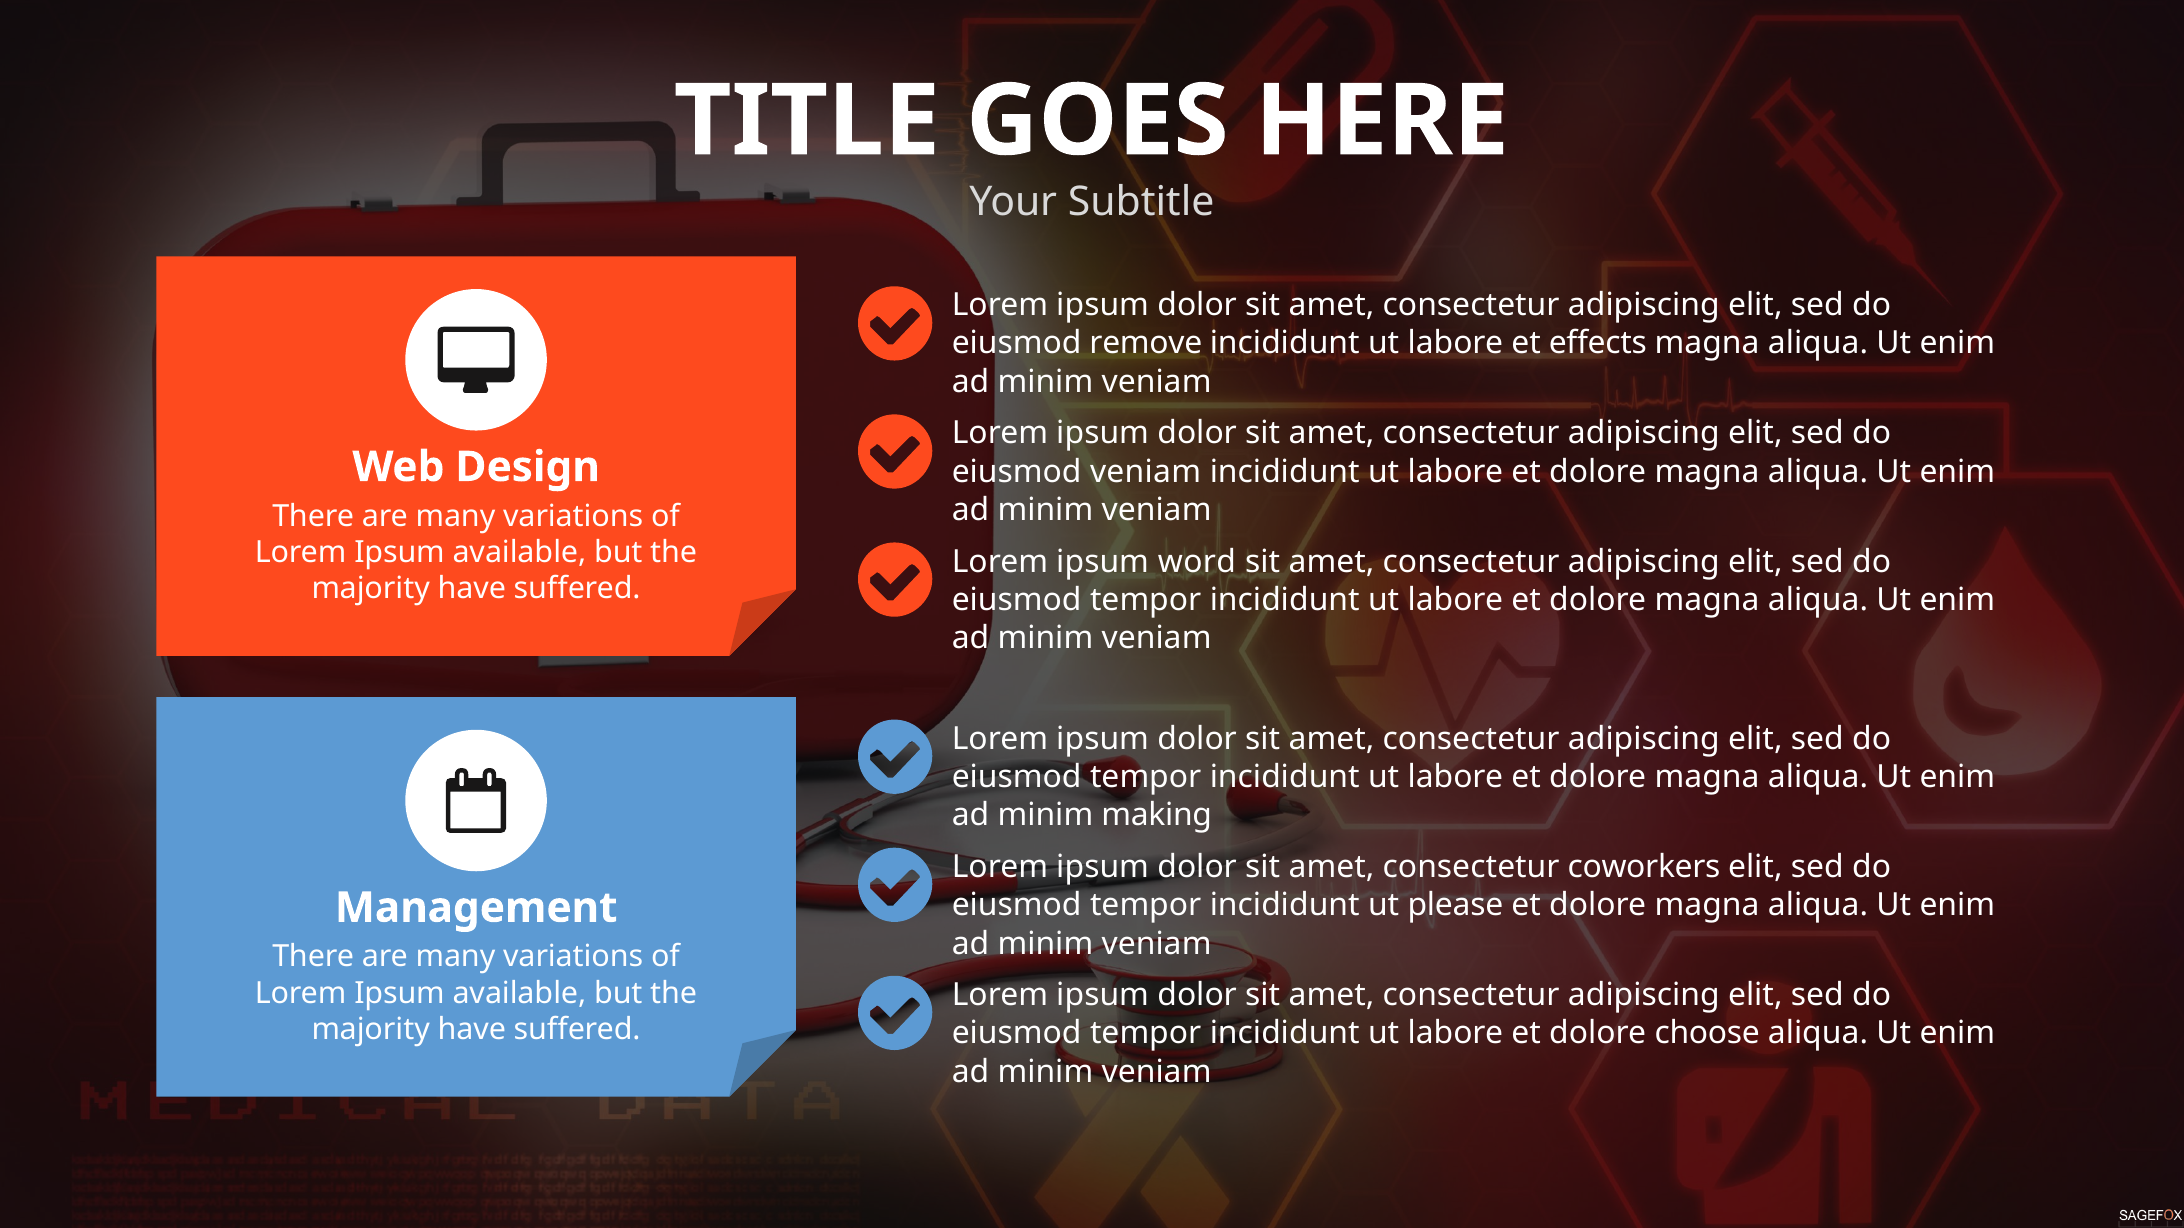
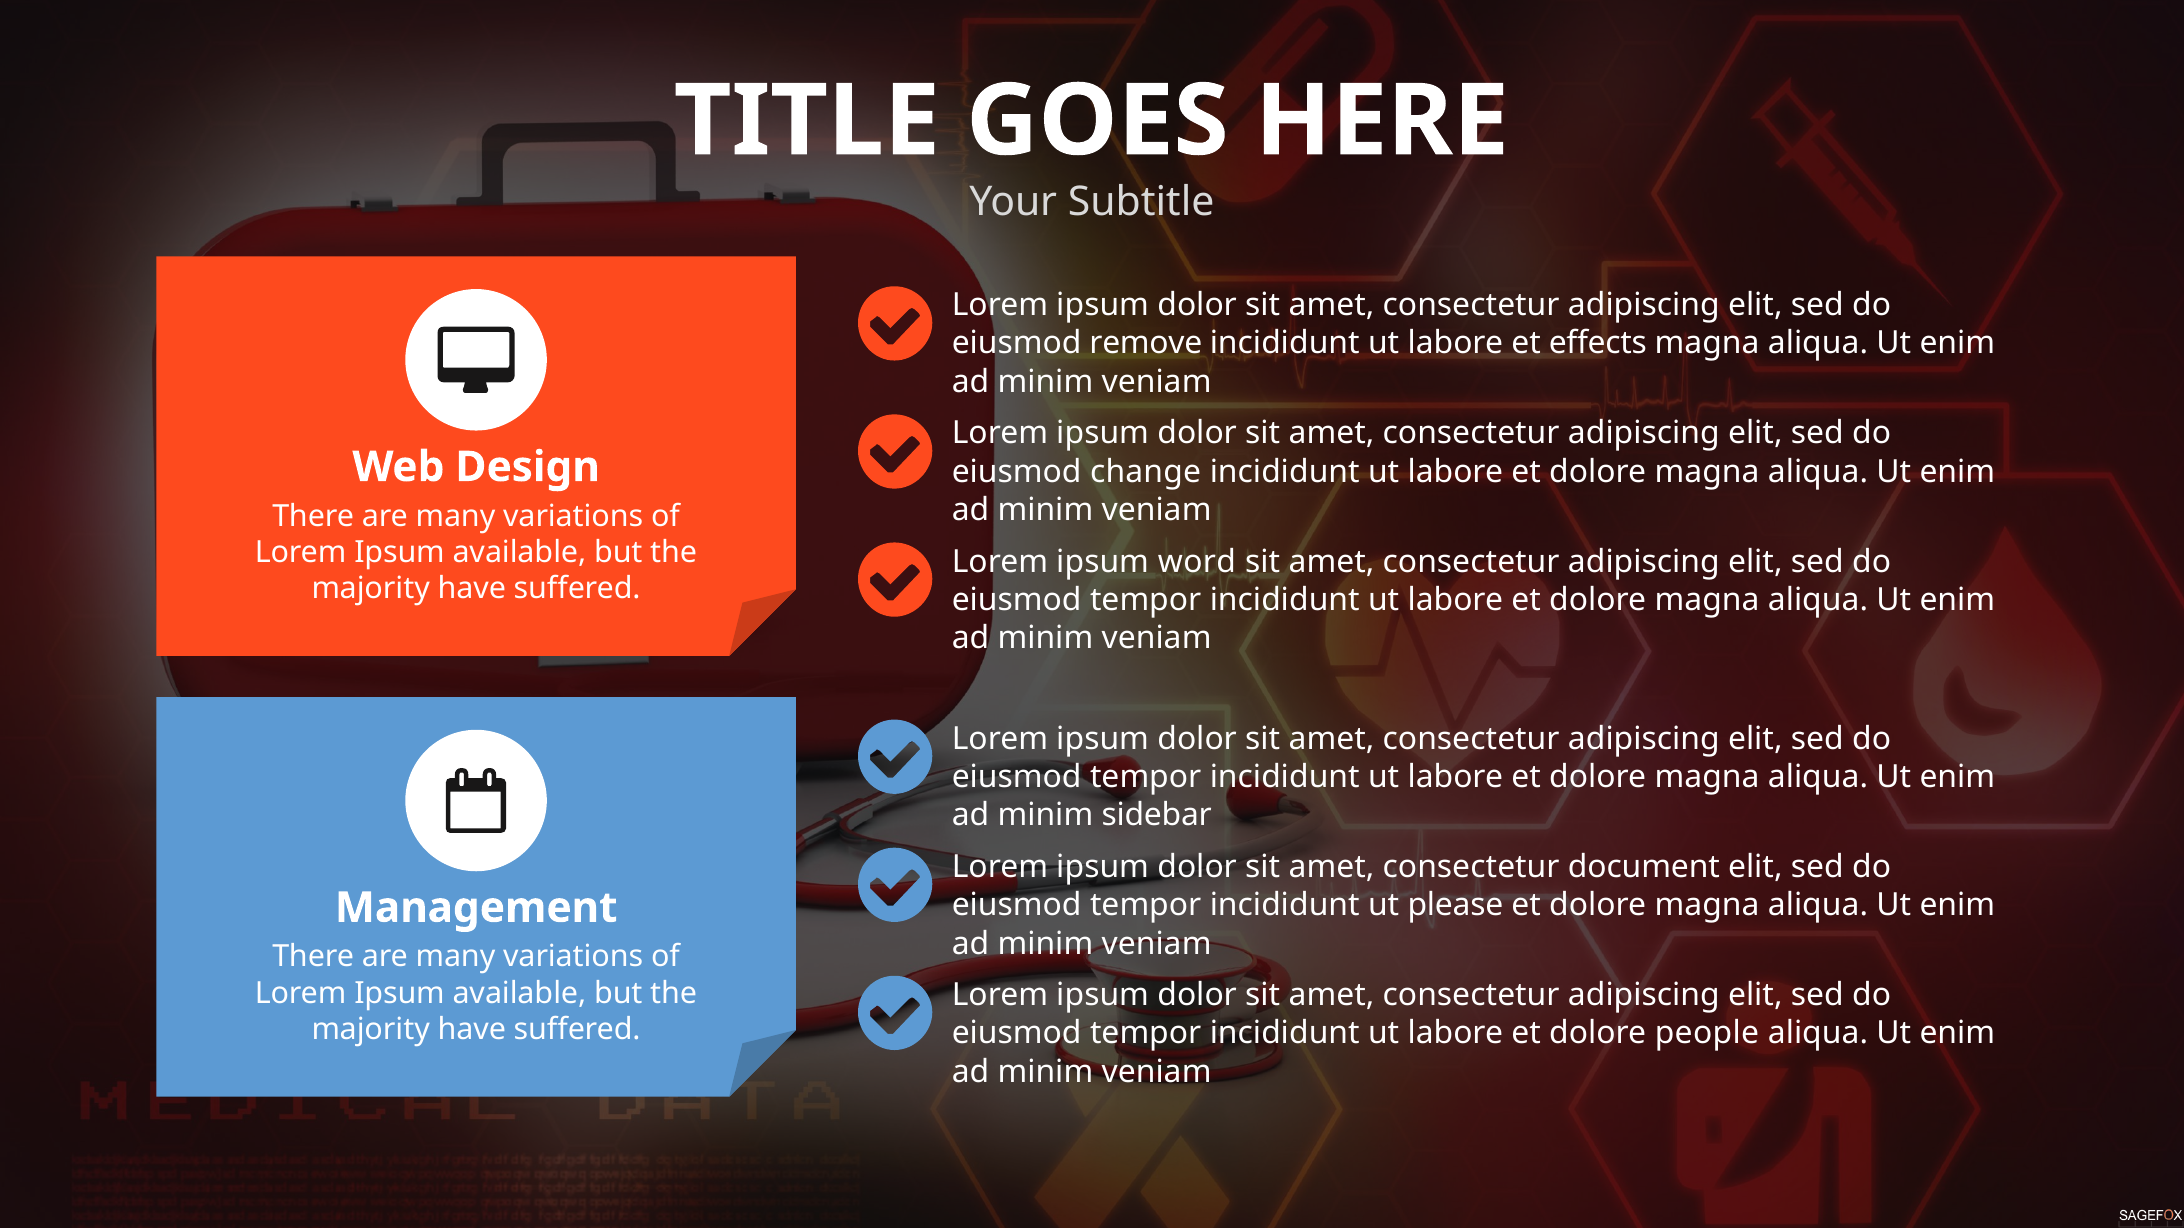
eiusmod veniam: veniam -> change
making: making -> sidebar
coworkers: coworkers -> document
choose: choose -> people
